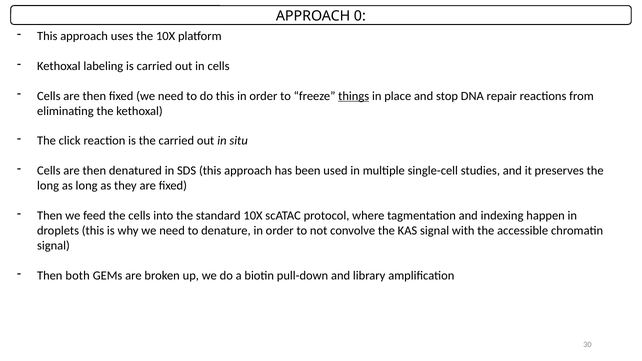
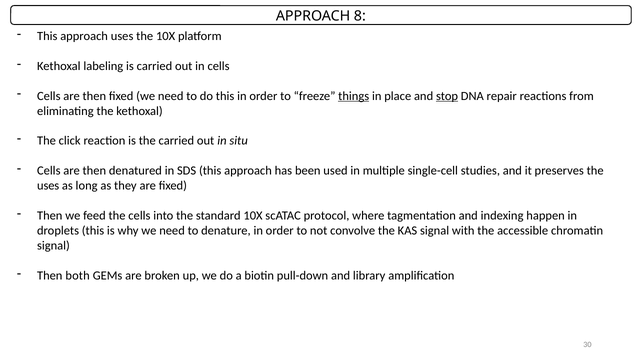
0: 0 -> 8
stop underline: none -> present
long at (48, 186): long -> uses
